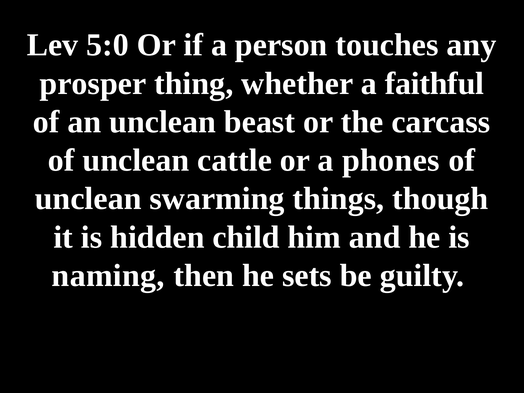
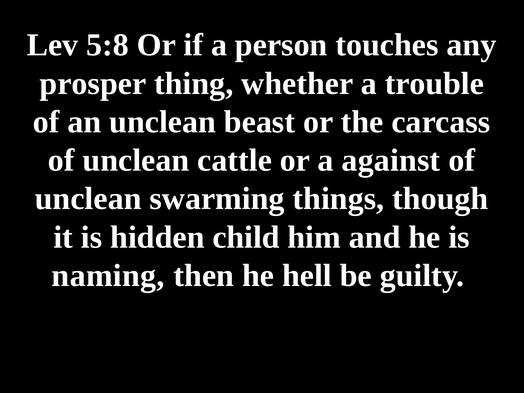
5:0: 5:0 -> 5:8
faithful: faithful -> trouble
phones: phones -> against
sets: sets -> hell
